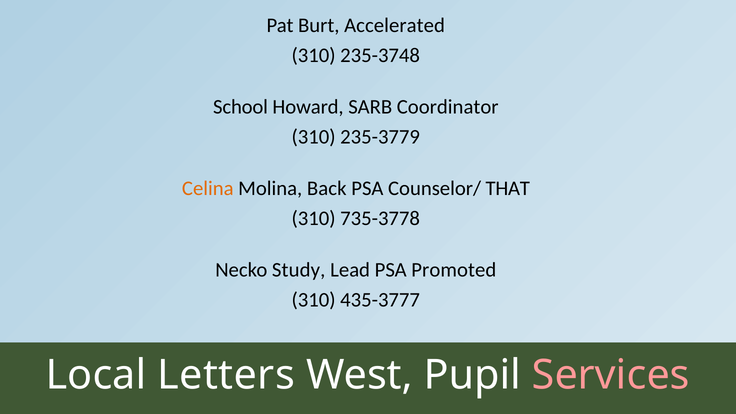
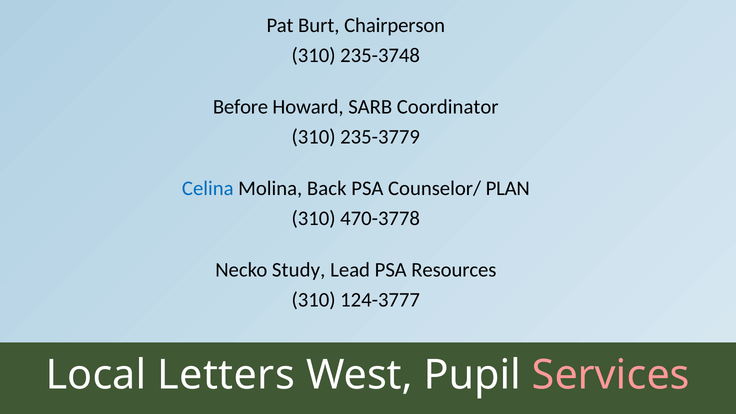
Accelerated: Accelerated -> Chairperson
School: School -> Before
Celina colour: orange -> blue
THAT: THAT -> PLAN
735-3778: 735-3778 -> 470-3778
Promoted: Promoted -> Resources
435-3777: 435-3777 -> 124-3777
